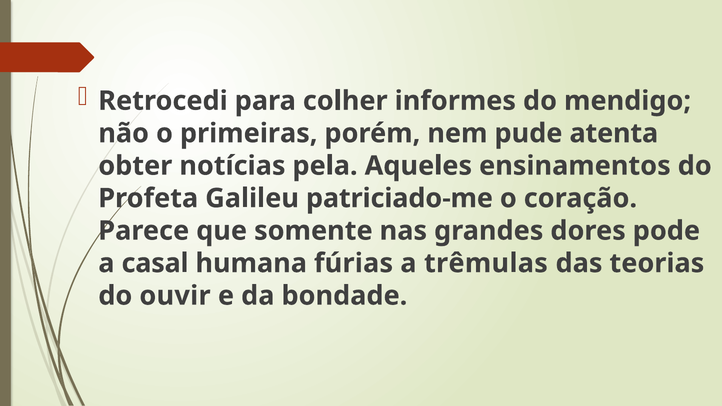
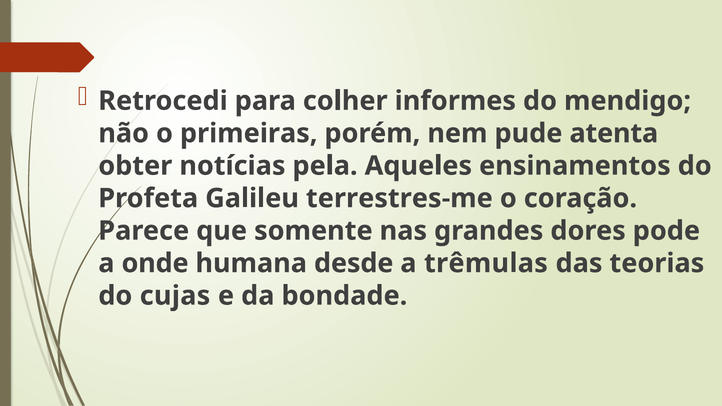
patriciado-me: patriciado-me -> terrestres-me
casal: casal -> onde
fúrias: fúrias -> desde
ouvir: ouvir -> cujas
